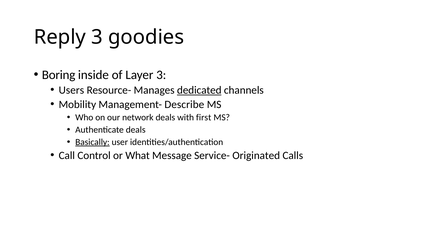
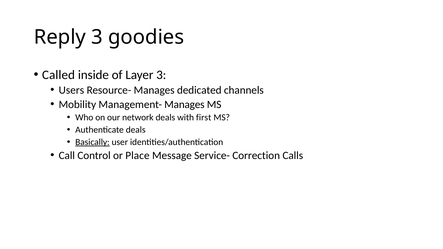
Boring: Boring -> Called
dedicated underline: present -> none
Management- Describe: Describe -> Manages
What: What -> Place
Originated: Originated -> Correction
